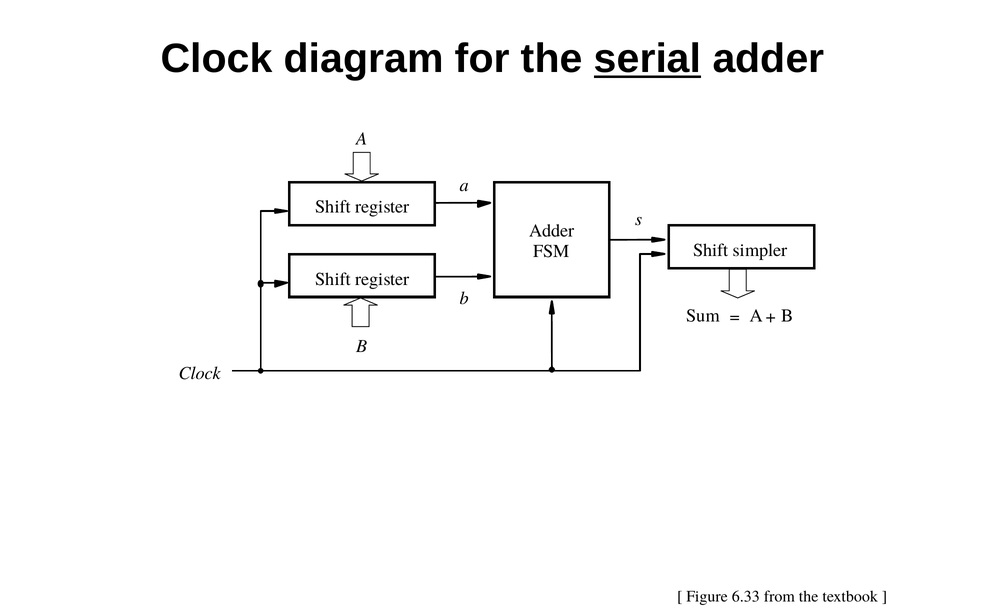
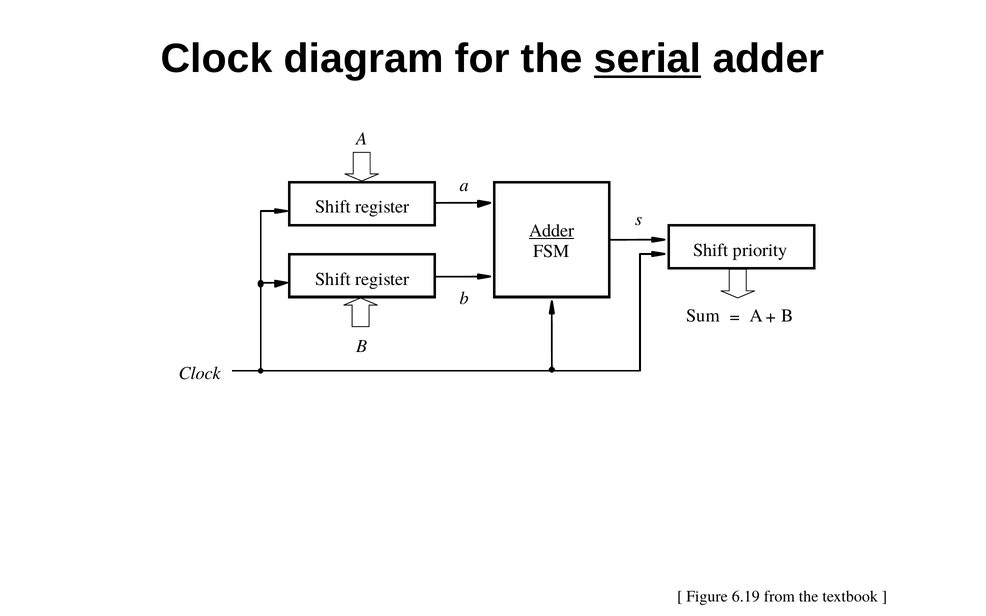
Adder at (552, 231) underline: none -> present
simpler: simpler -> priority
6.33: 6.33 -> 6.19
